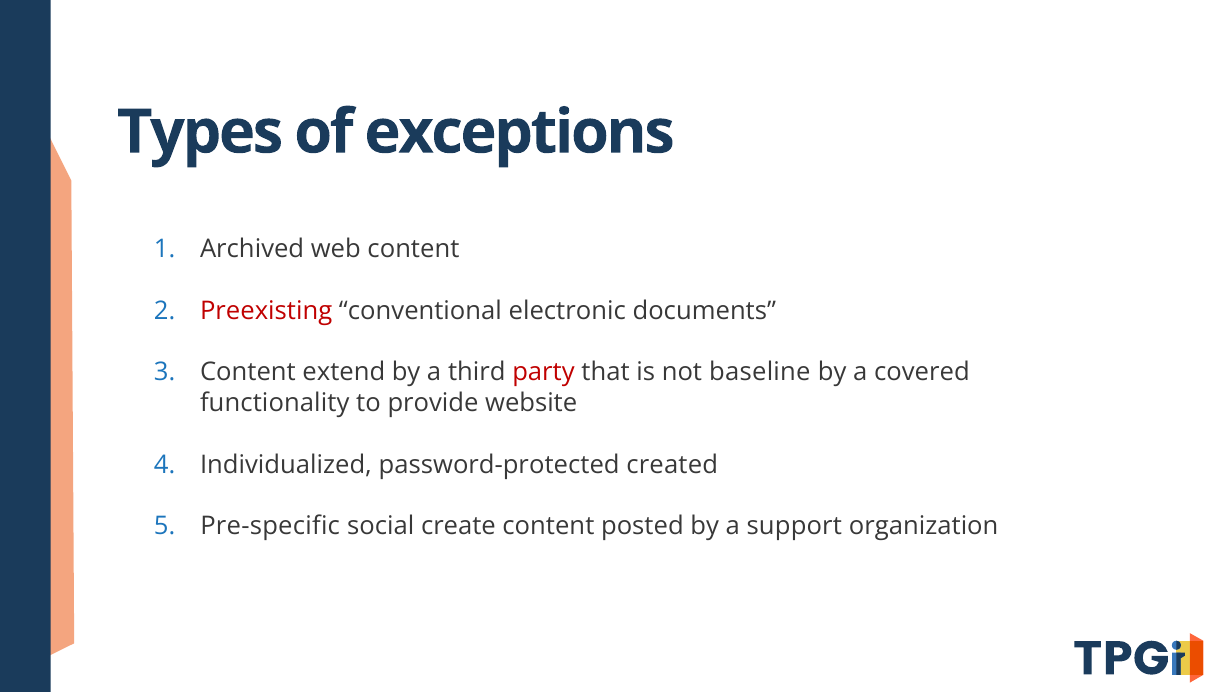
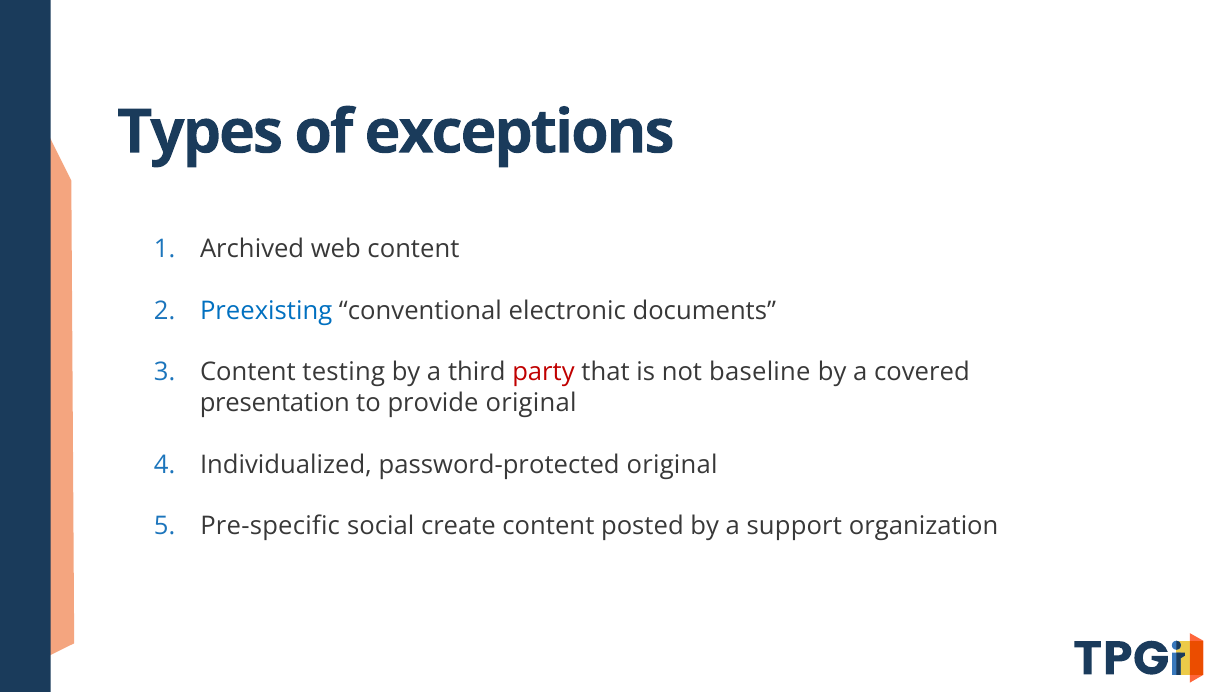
Preexisting colour: red -> blue
extend: extend -> testing
functionality: functionality -> presentation
provide website: website -> original
password-protected created: created -> original
